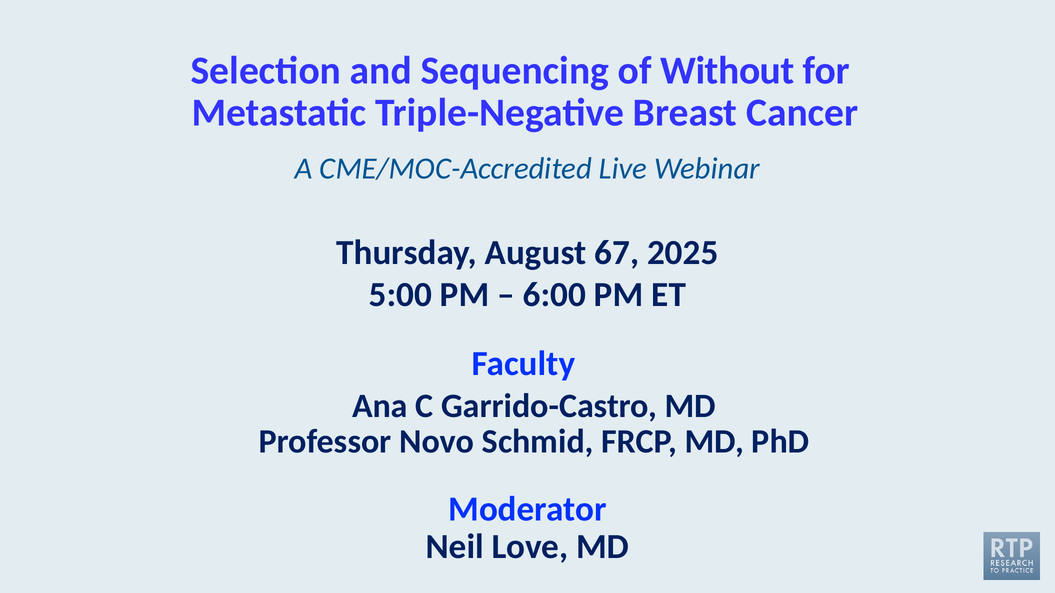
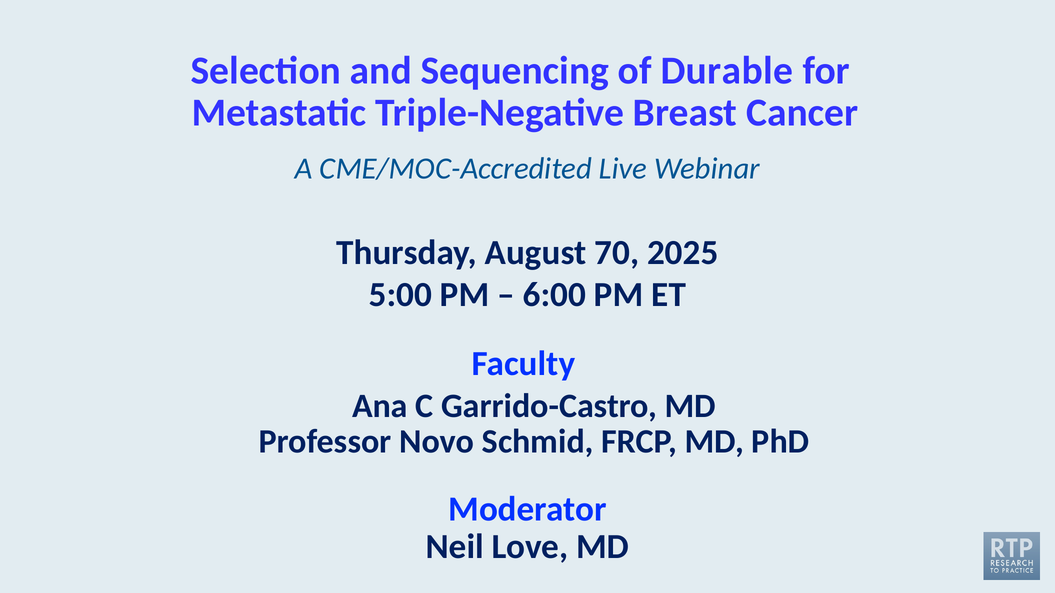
Without: Without -> Durable
67: 67 -> 70
